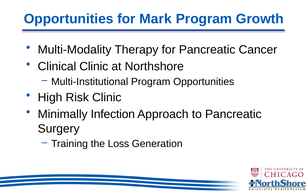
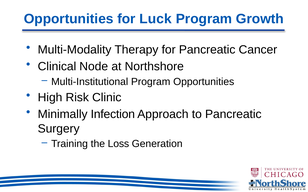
Mark: Mark -> Luck
Clinical Clinic: Clinic -> Node
